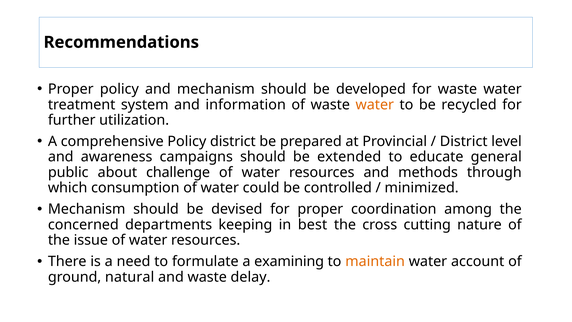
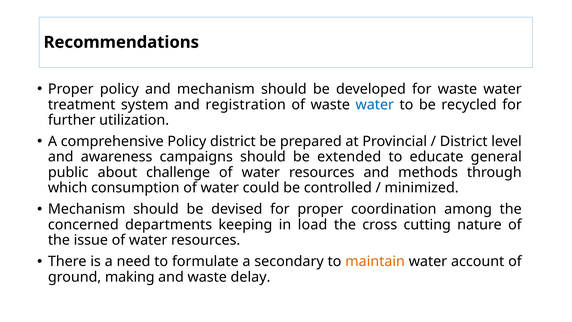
information: information -> registration
water at (375, 105) colour: orange -> blue
best: best -> load
examining: examining -> secondary
natural: natural -> making
